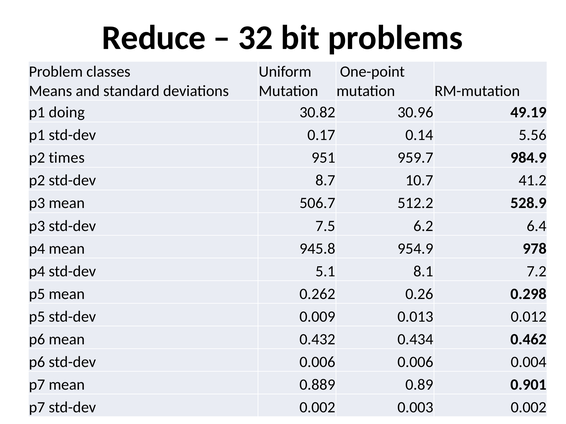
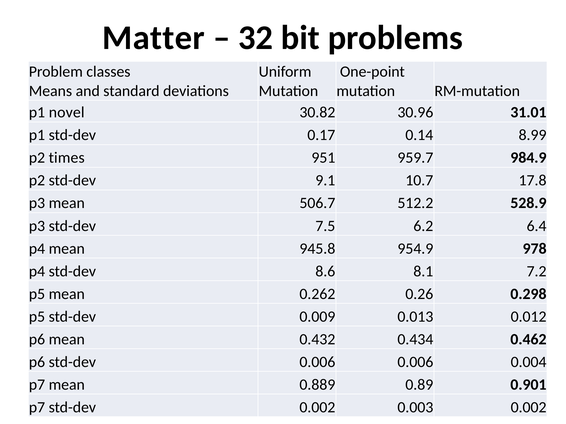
Reduce: Reduce -> Matter
doing: doing -> novel
49.19: 49.19 -> 31.01
5.56: 5.56 -> 8.99
8.7: 8.7 -> 9.1
41.2: 41.2 -> 17.8
5.1: 5.1 -> 8.6
